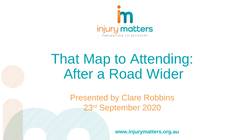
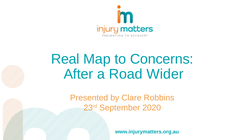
That: That -> Real
Attending: Attending -> Concerns
